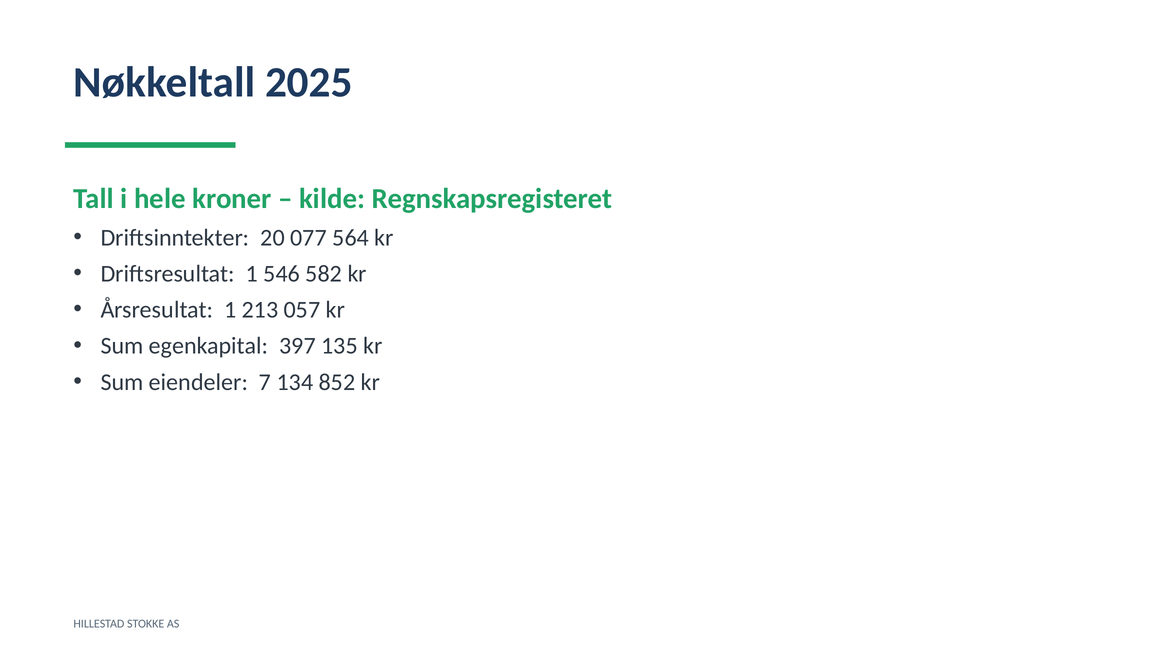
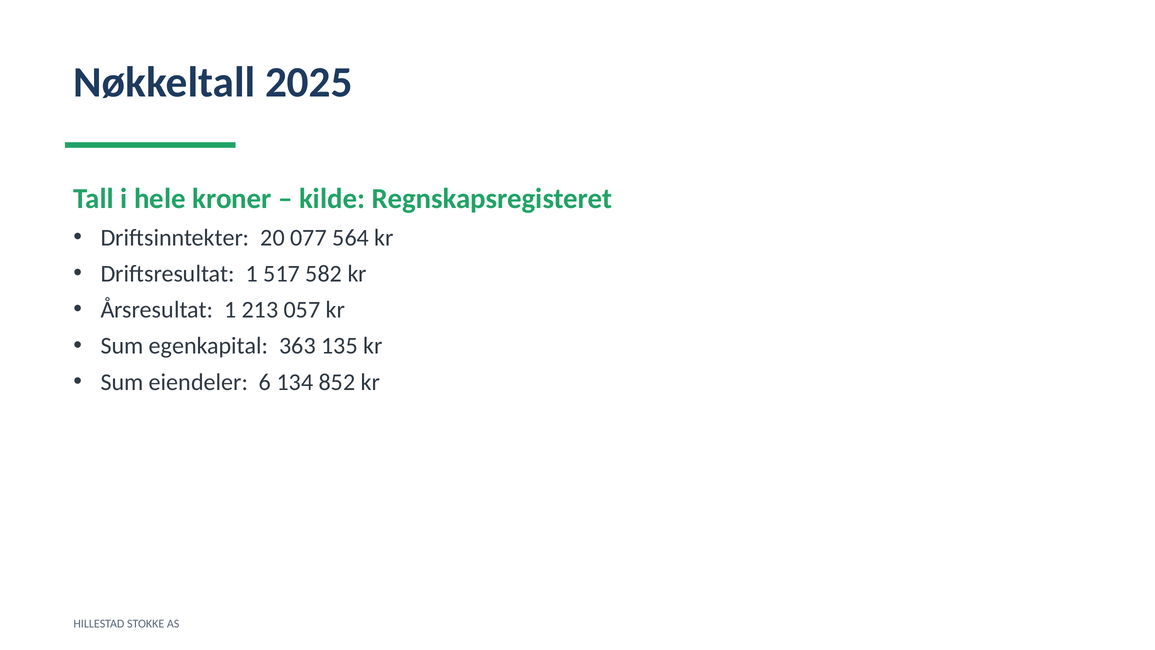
546: 546 -> 517
397: 397 -> 363
7: 7 -> 6
